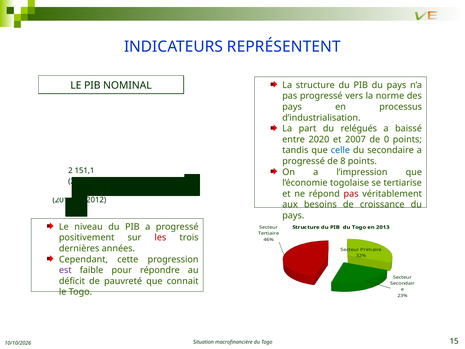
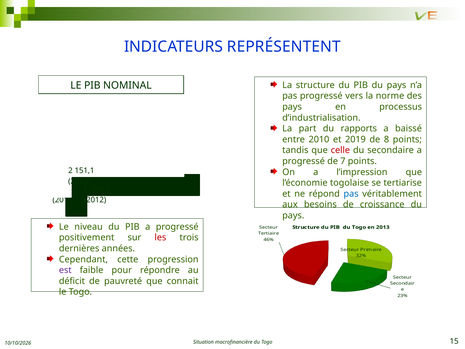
relégués: relégués -> rapports
2020: 2020 -> 2010
2007: 2007 -> 2019
0: 0 -> 8
celle colour: blue -> red
8: 8 -> 7
pas at (351, 194) colour: red -> blue
